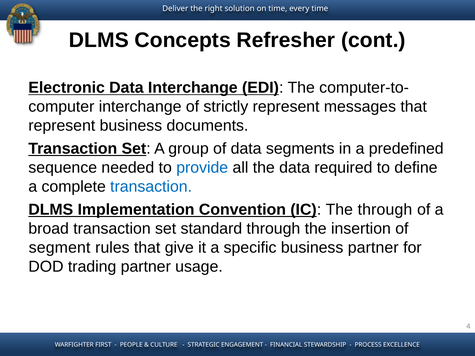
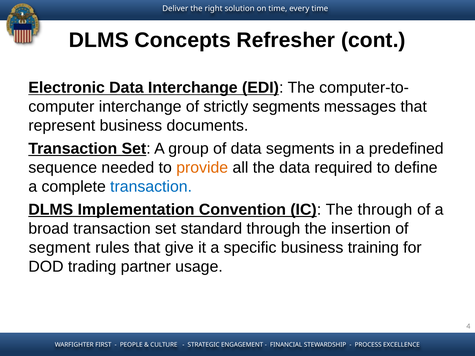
strictly represent: represent -> segments
provide colour: blue -> orange
business partner: partner -> training
